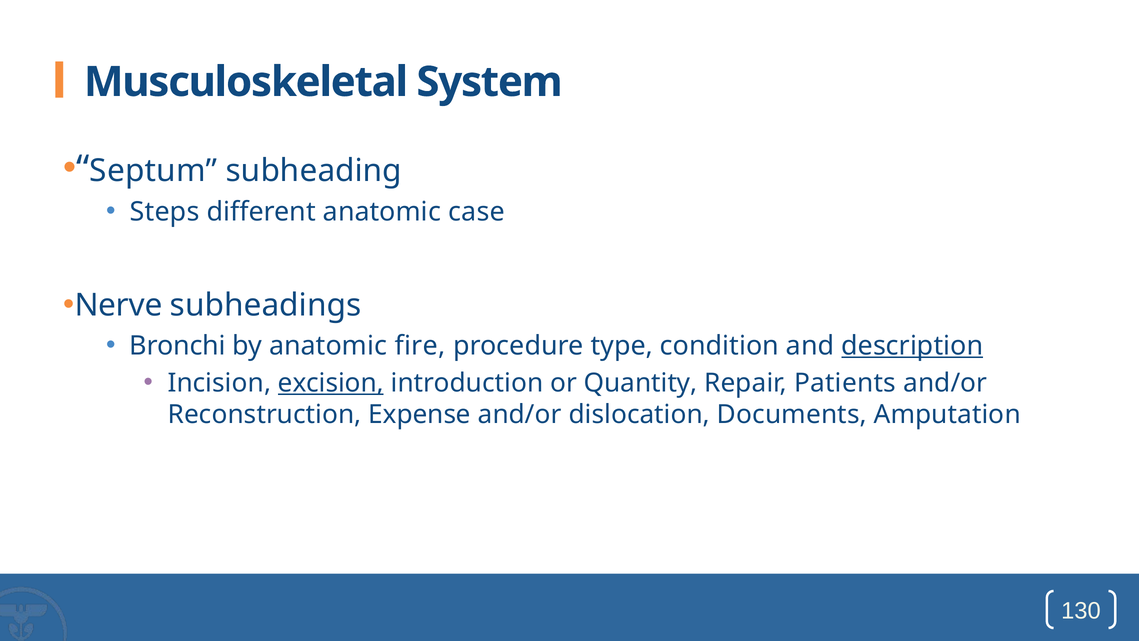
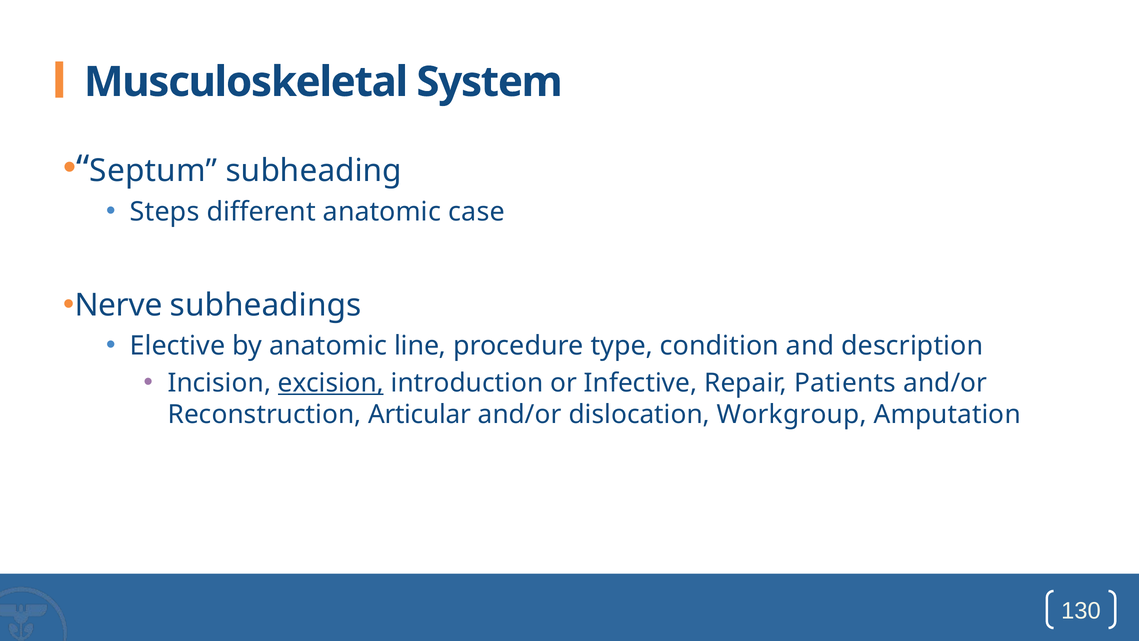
Bronchi: Bronchi -> Elective
fire: fire -> line
description underline: present -> none
Quantity: Quantity -> Infective
Expense: Expense -> Articular
Documents: Documents -> Workgroup
